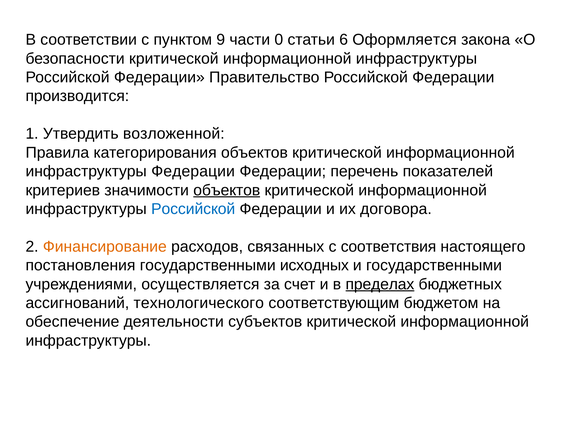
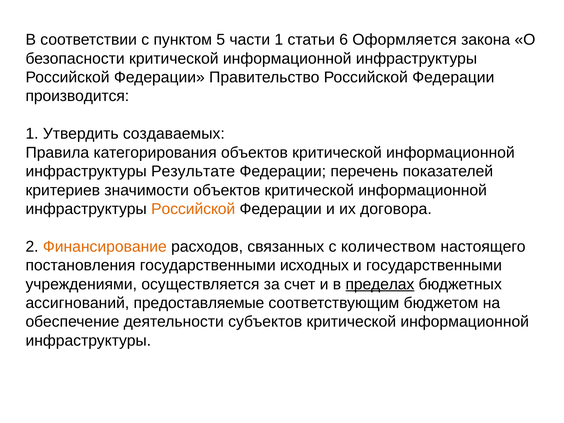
9: 9 -> 5
части 0: 0 -> 1
возложенной: возложенной -> создаваемых
инфраструктуры Федерации: Федерации -> Результате
объектов at (227, 190) underline: present -> none
Российской at (193, 209) colour: blue -> orange
соответствия: соответствия -> количеством
технологического: технологического -> предоставляемые
